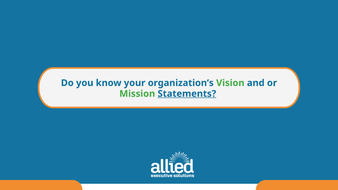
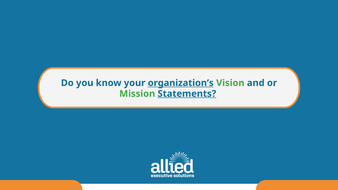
organization’s underline: none -> present
